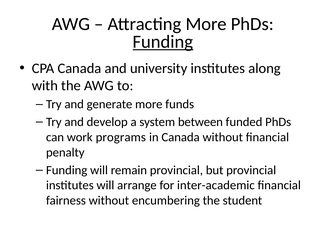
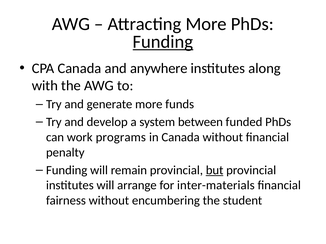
university: university -> anywhere
but underline: none -> present
inter-academic: inter-academic -> inter-materials
